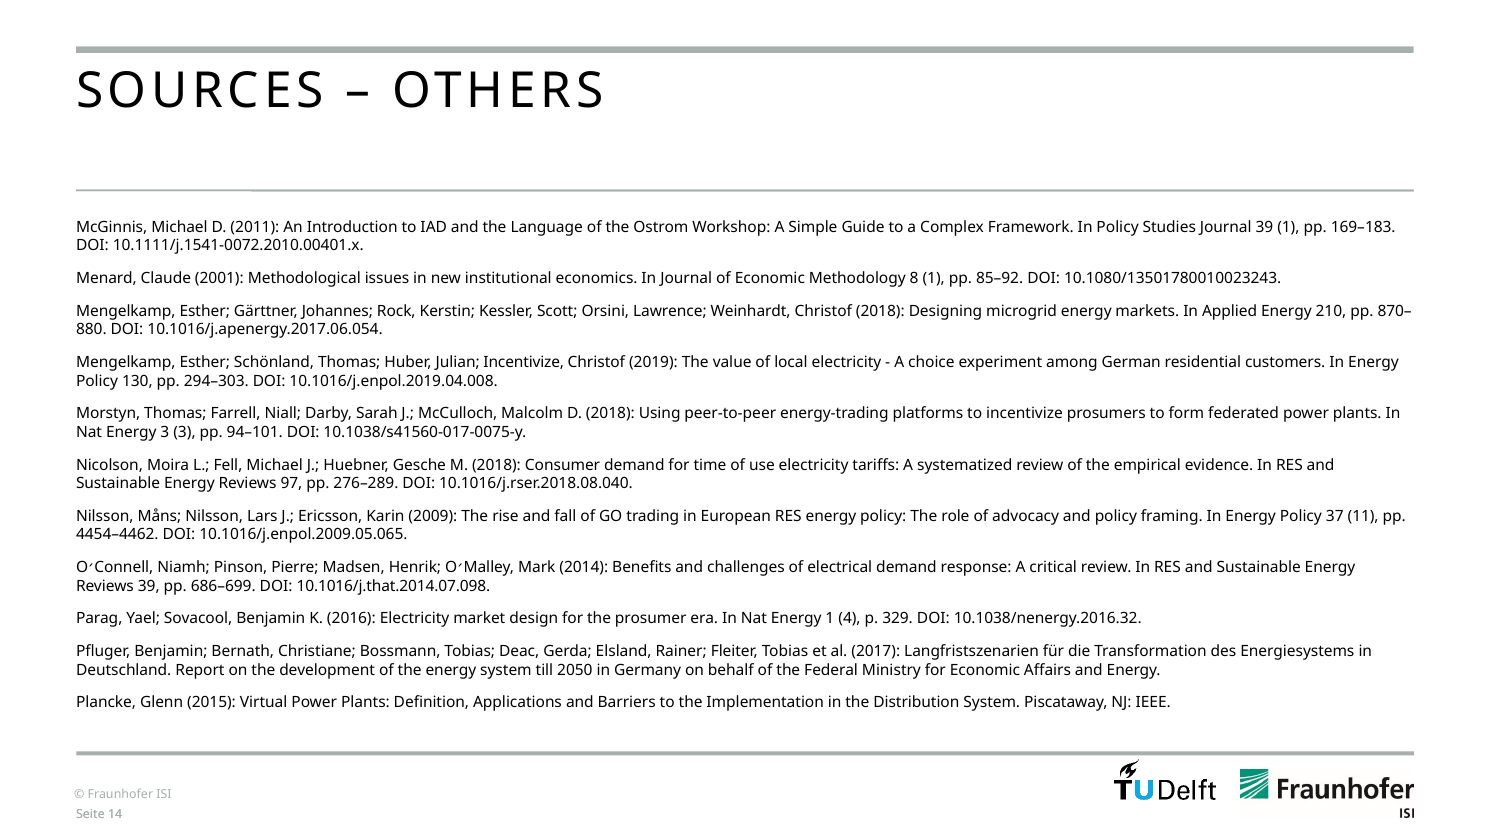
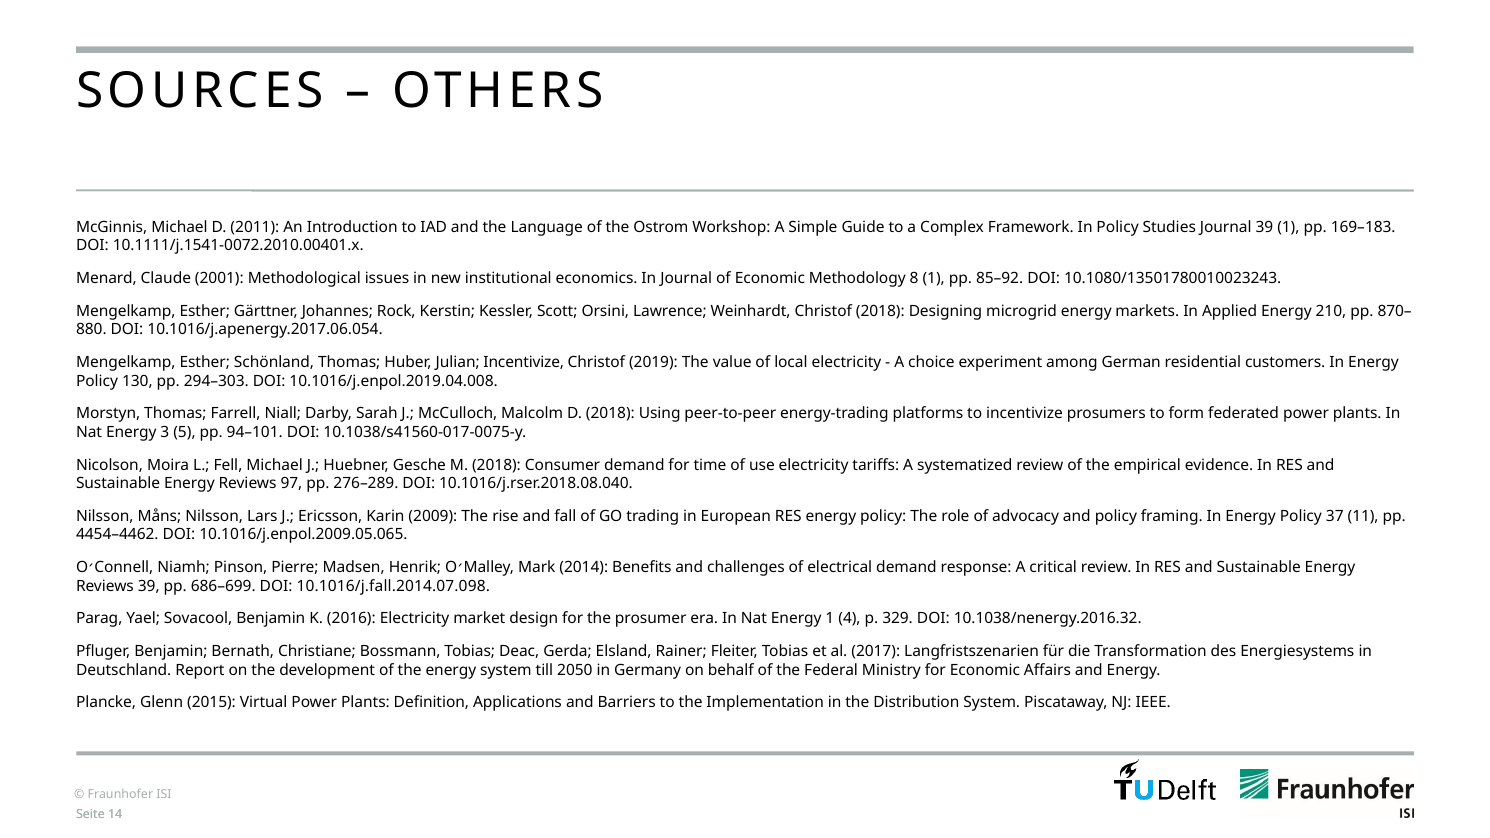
3 3: 3 -> 5
10.1016/j.that.2014.07.098: 10.1016/j.that.2014.07.098 -> 10.1016/j.fall.2014.07.098
